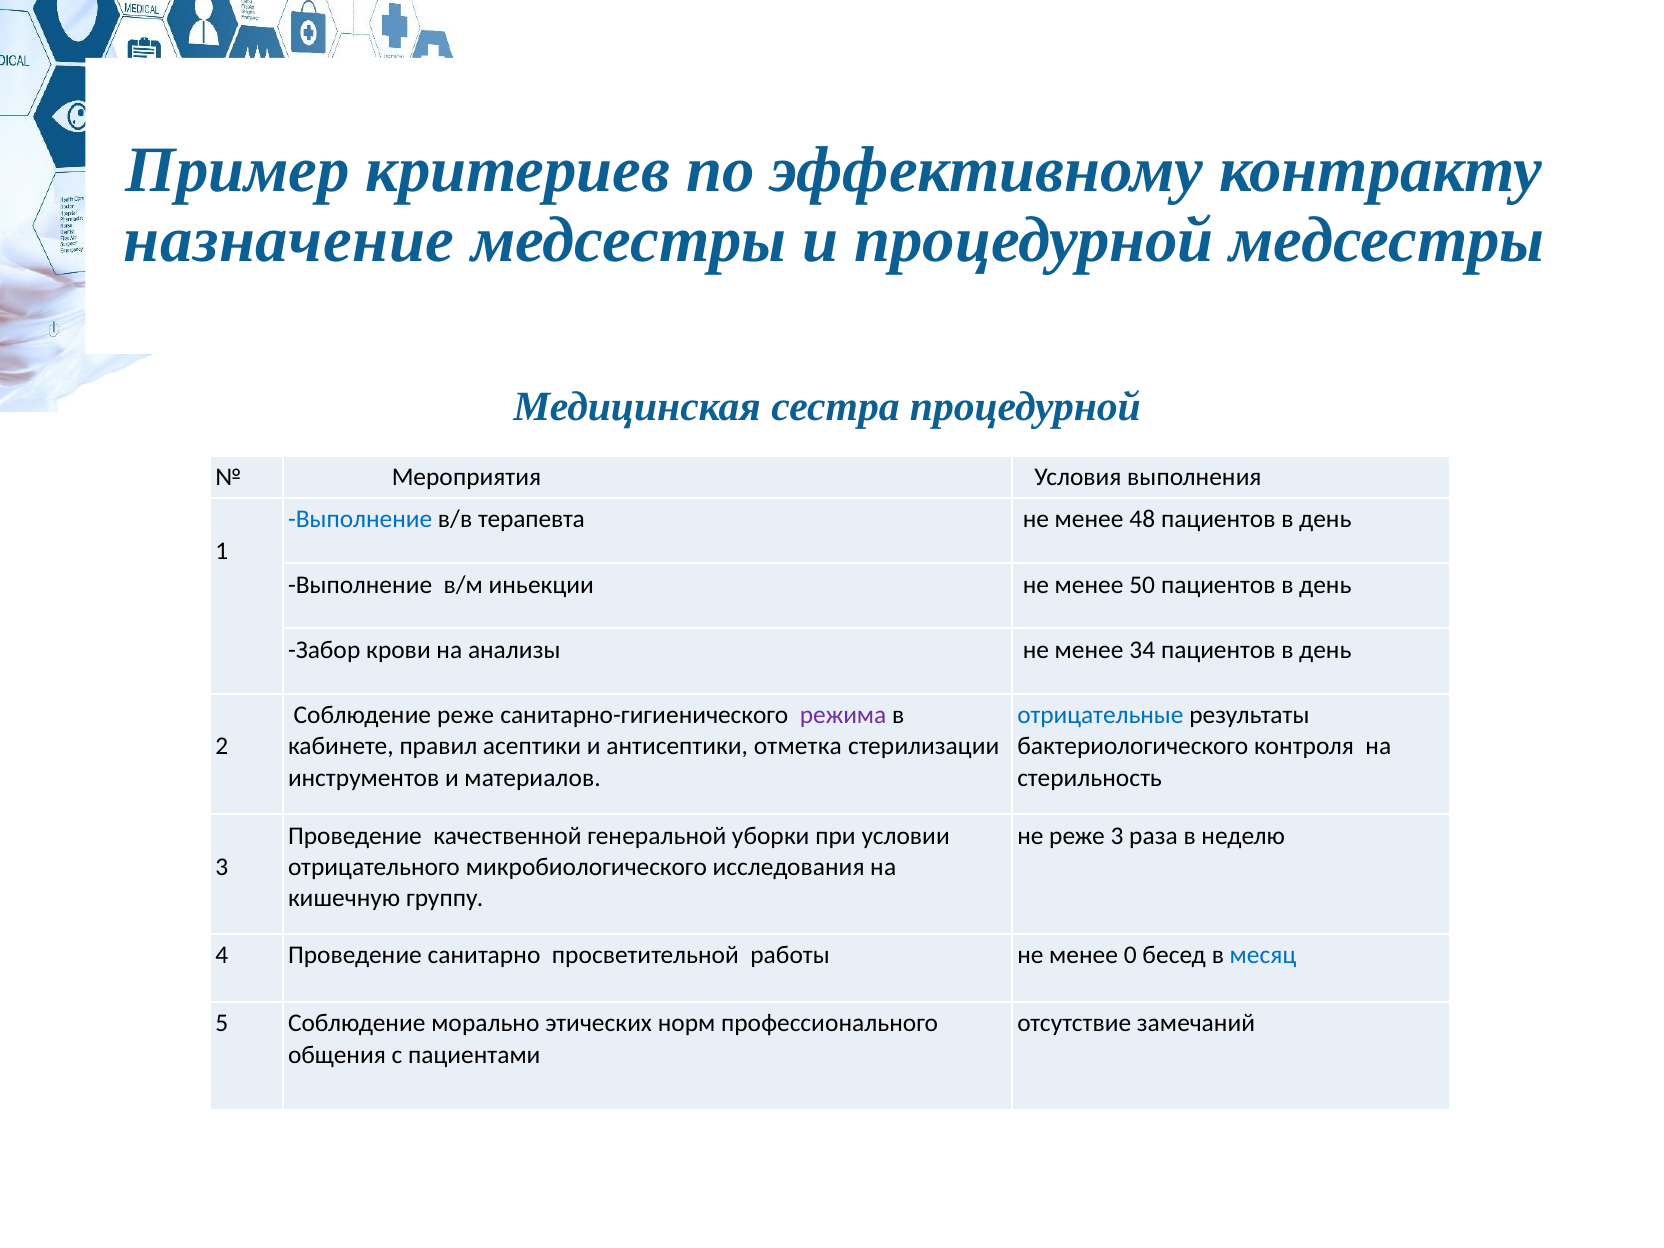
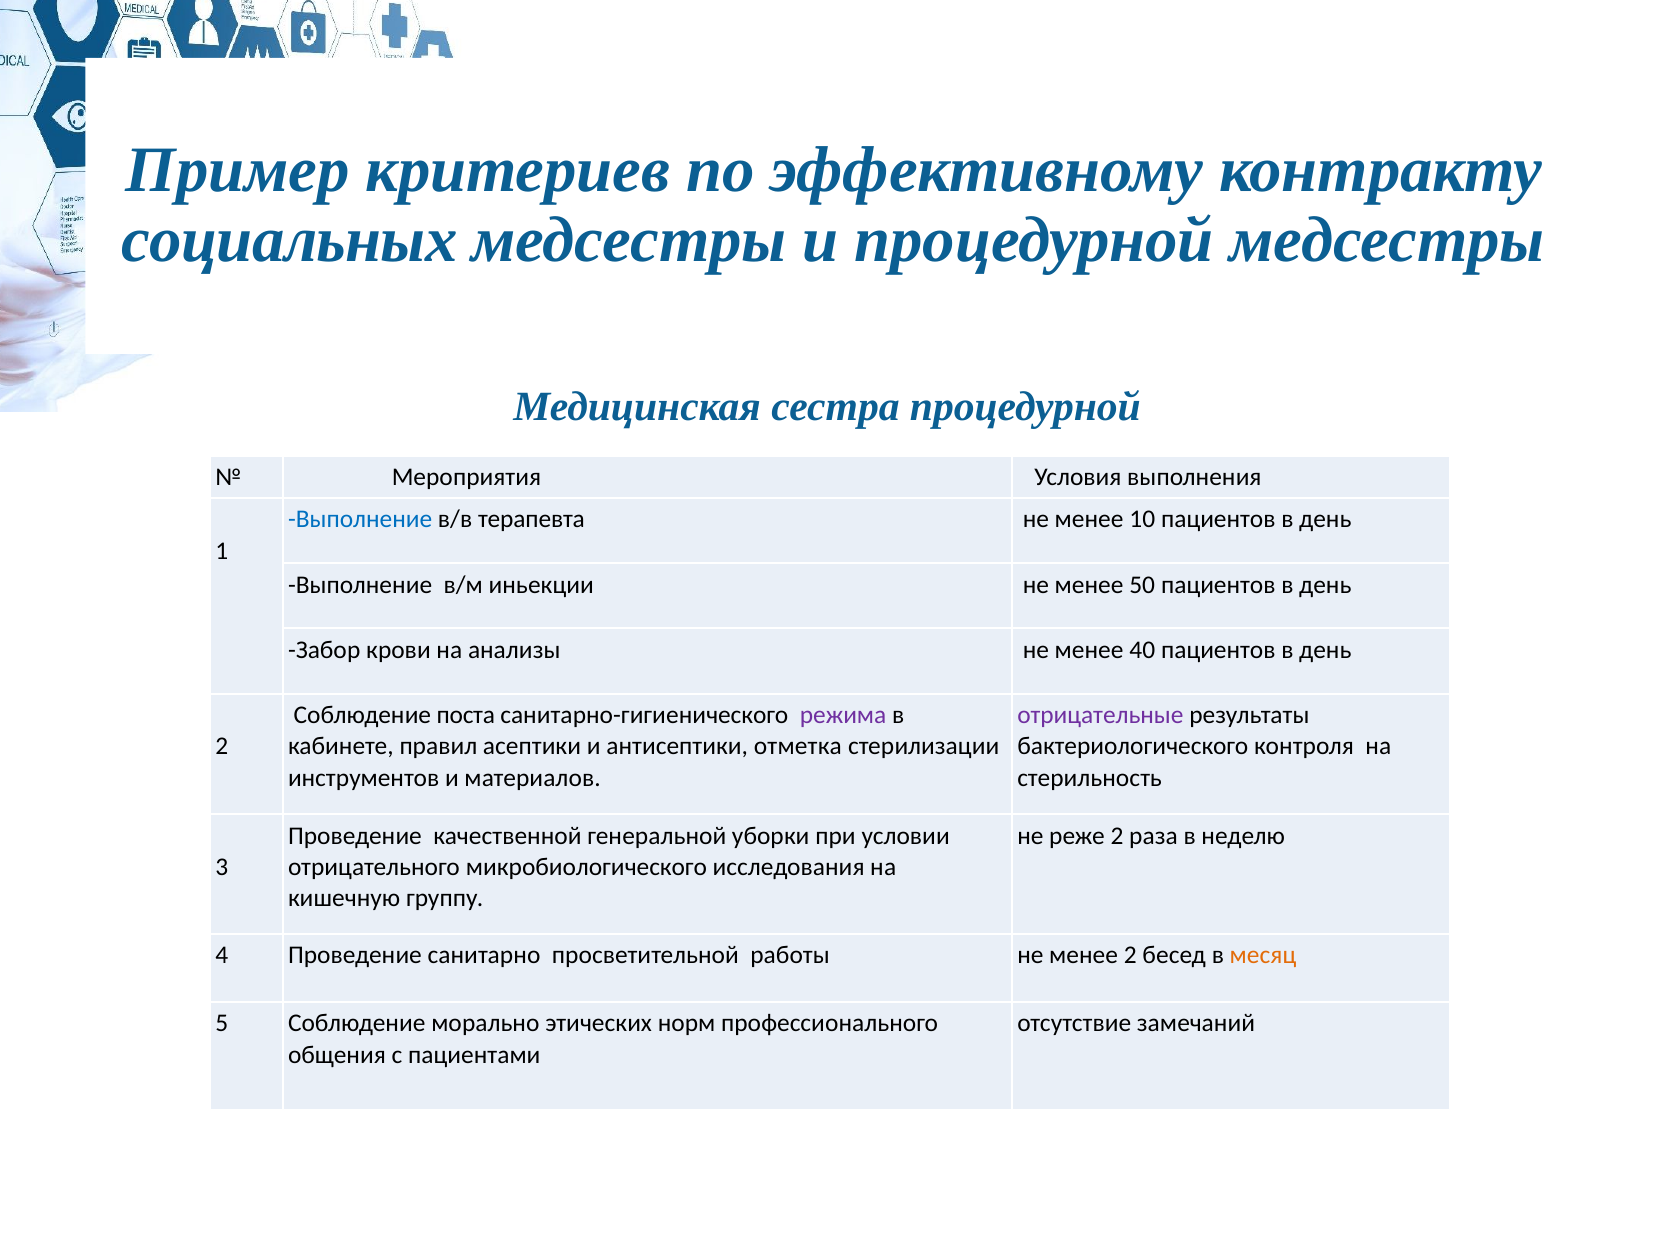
назначение: назначение -> социальных
48: 48 -> 10
34: 34 -> 40
Соблюдение реже: реже -> поста
отрицательные colour: blue -> purple
реже 3: 3 -> 2
менее 0: 0 -> 2
месяц colour: blue -> orange
